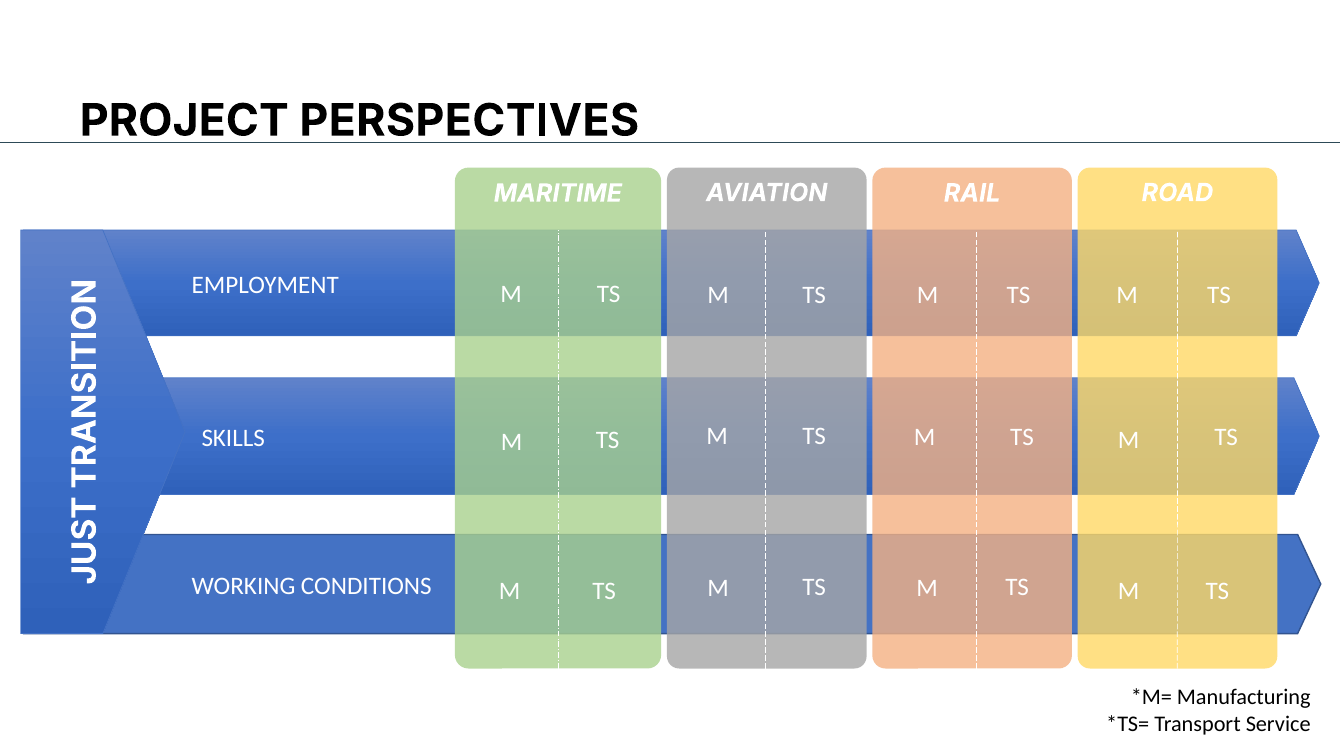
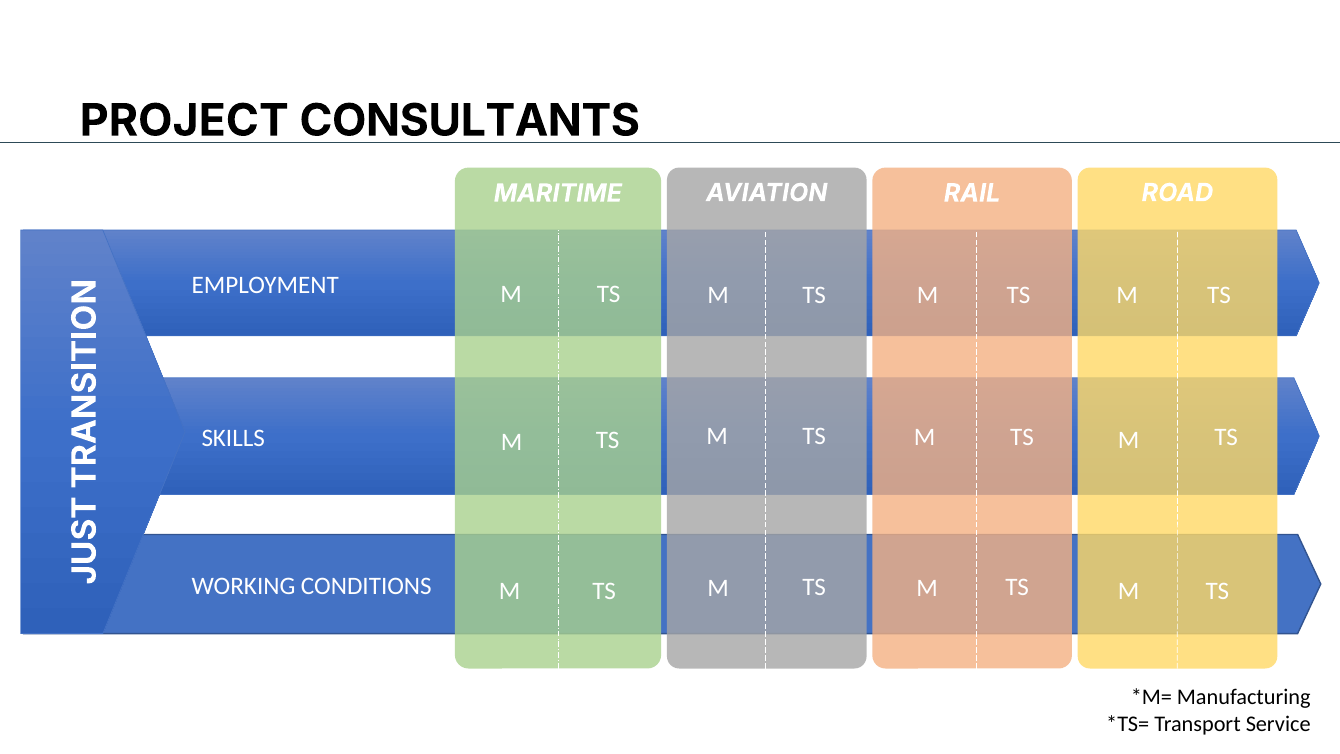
PERSPECTIVES: PERSPECTIVES -> CONSULTANTS
